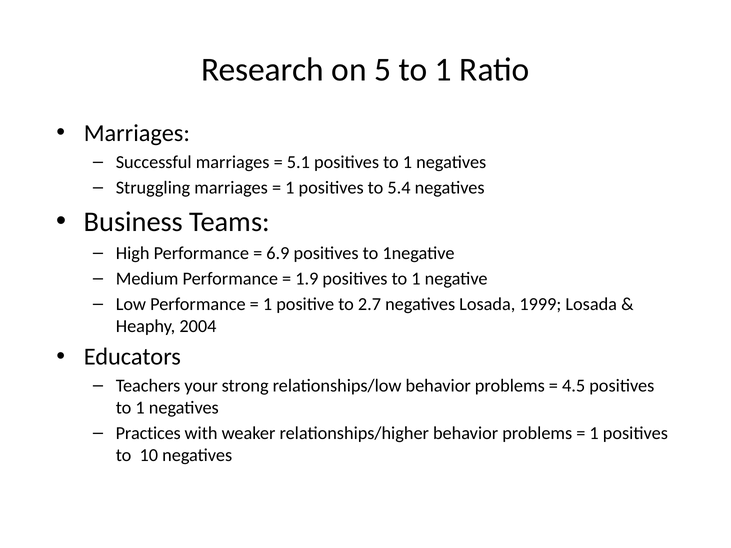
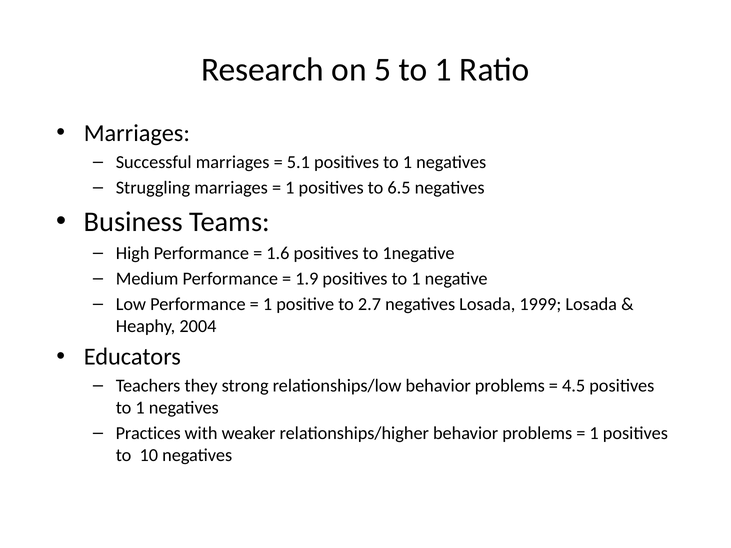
5.4: 5.4 -> 6.5
6.9: 6.9 -> 1.6
your: your -> they
